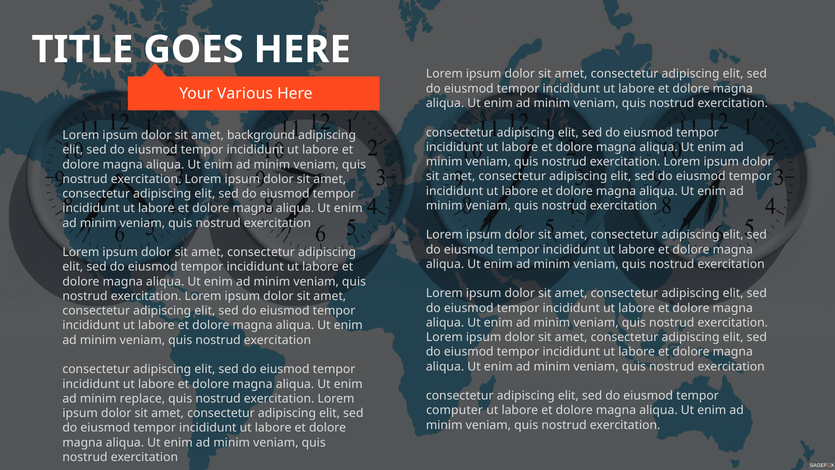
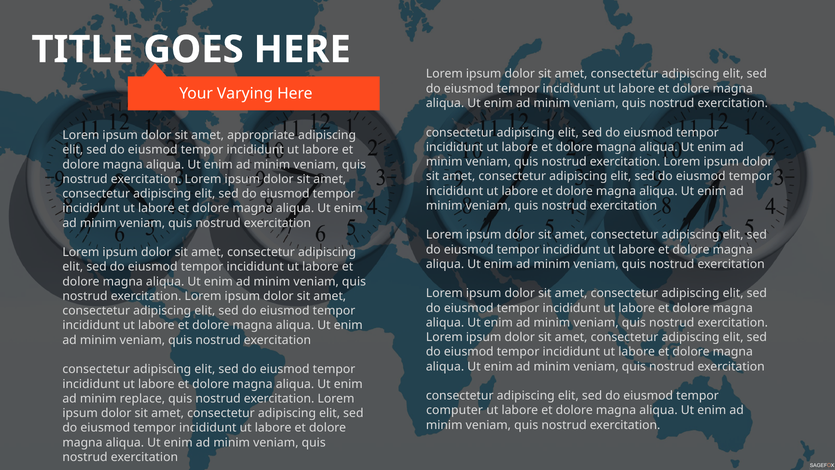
Various: Various -> Varying
background: background -> appropriate
